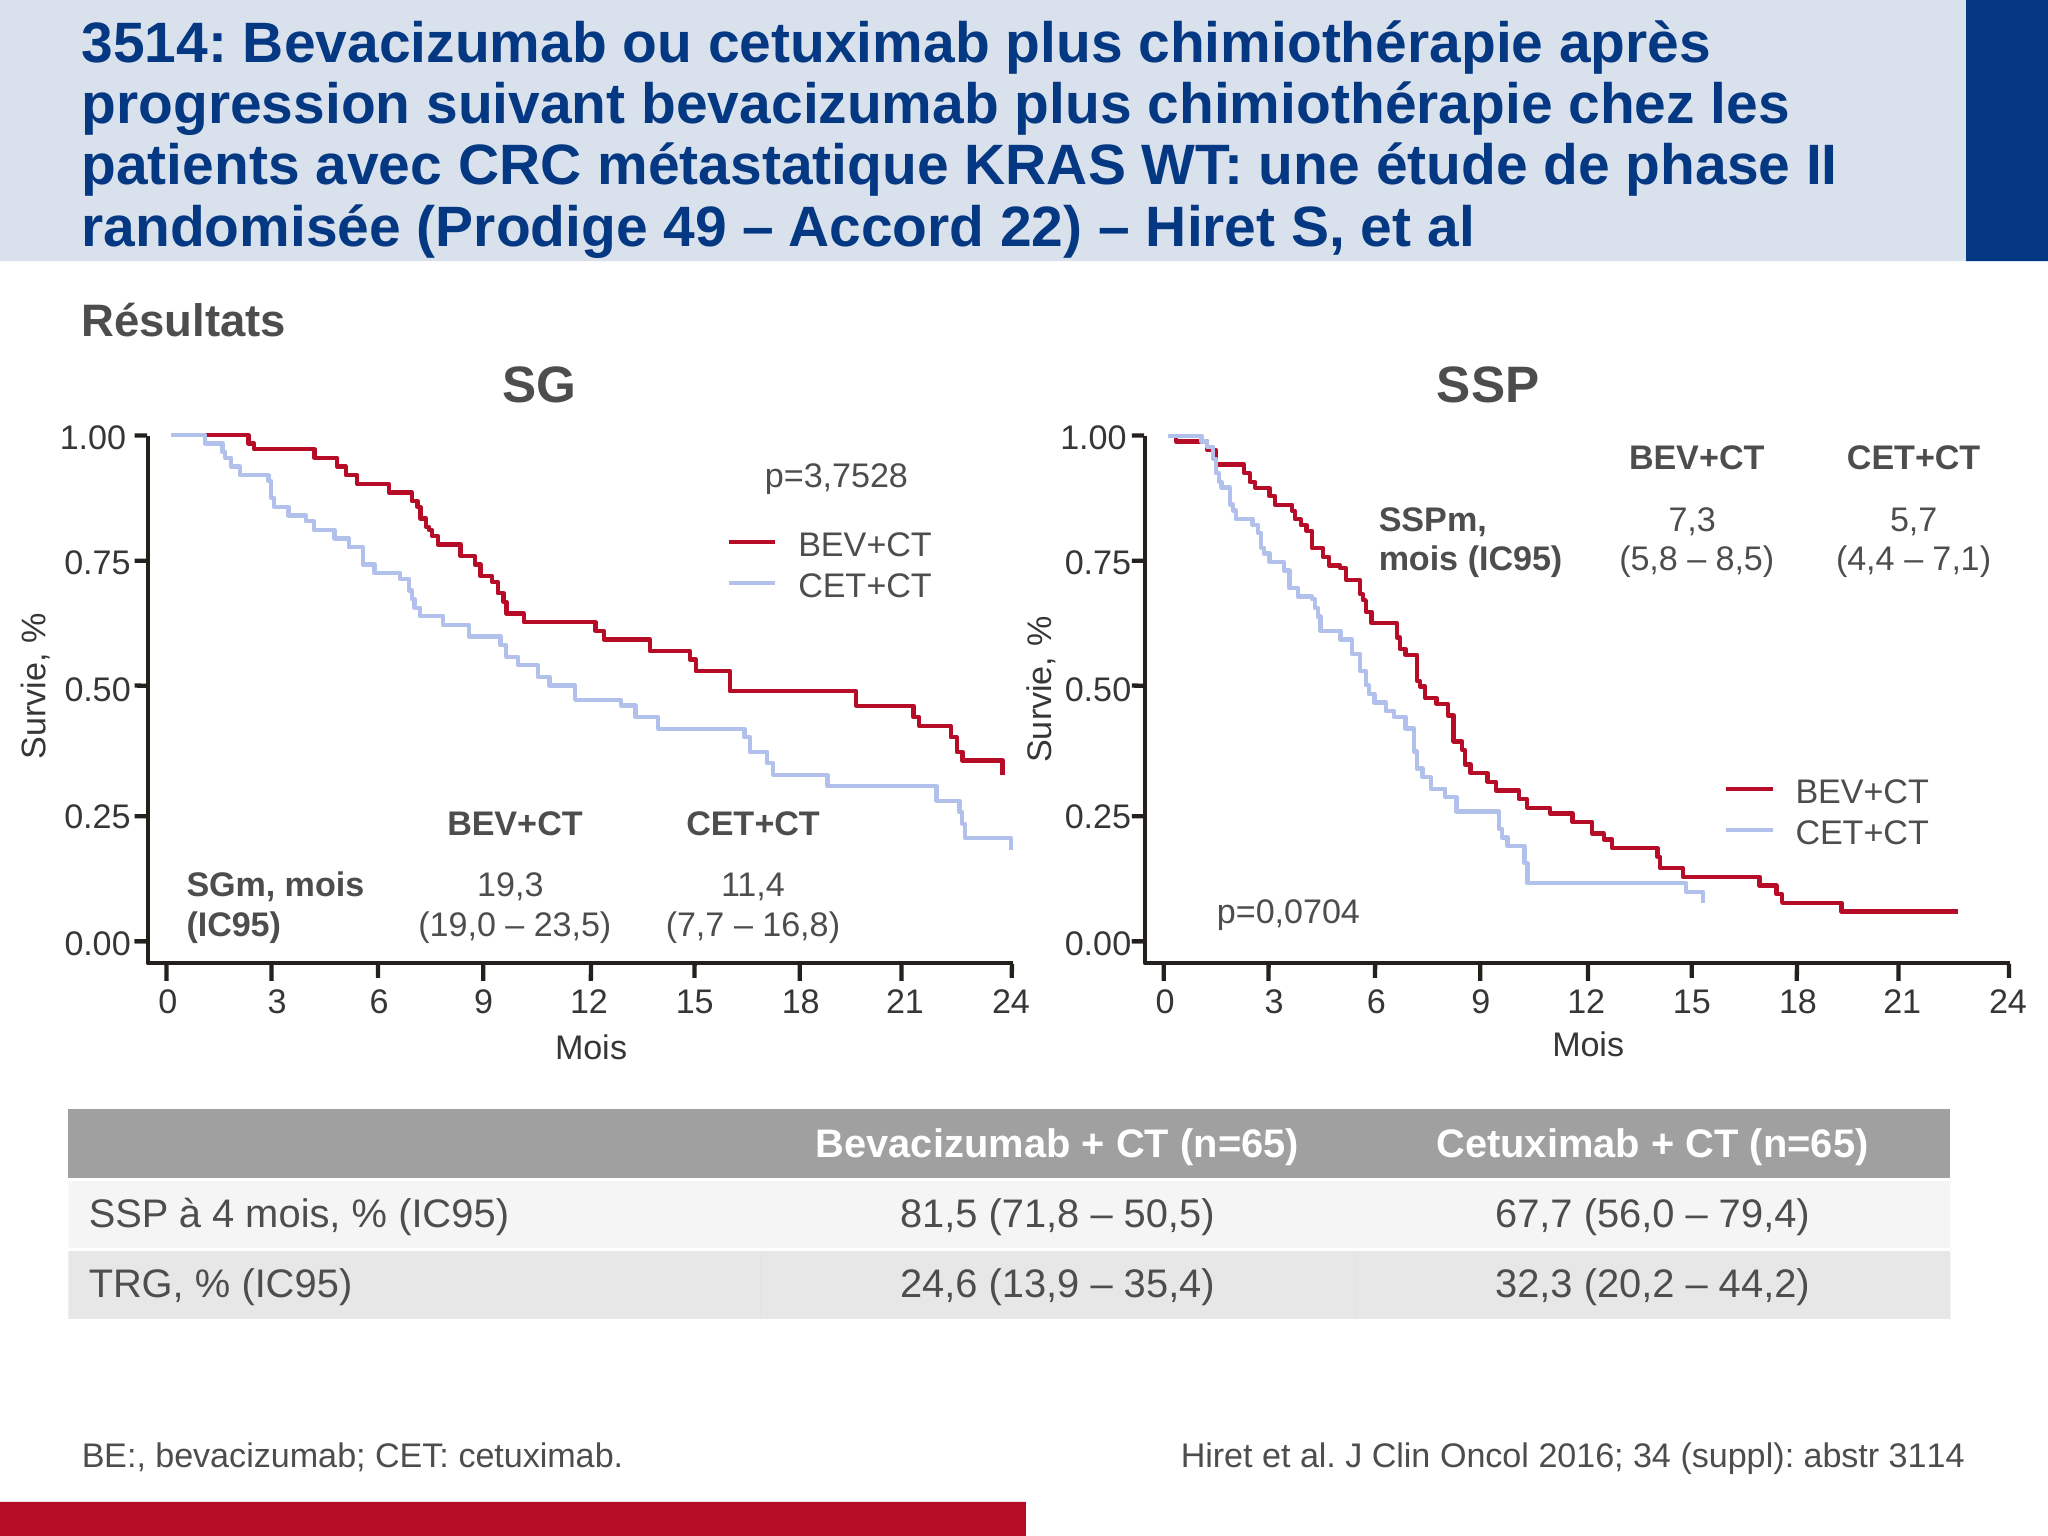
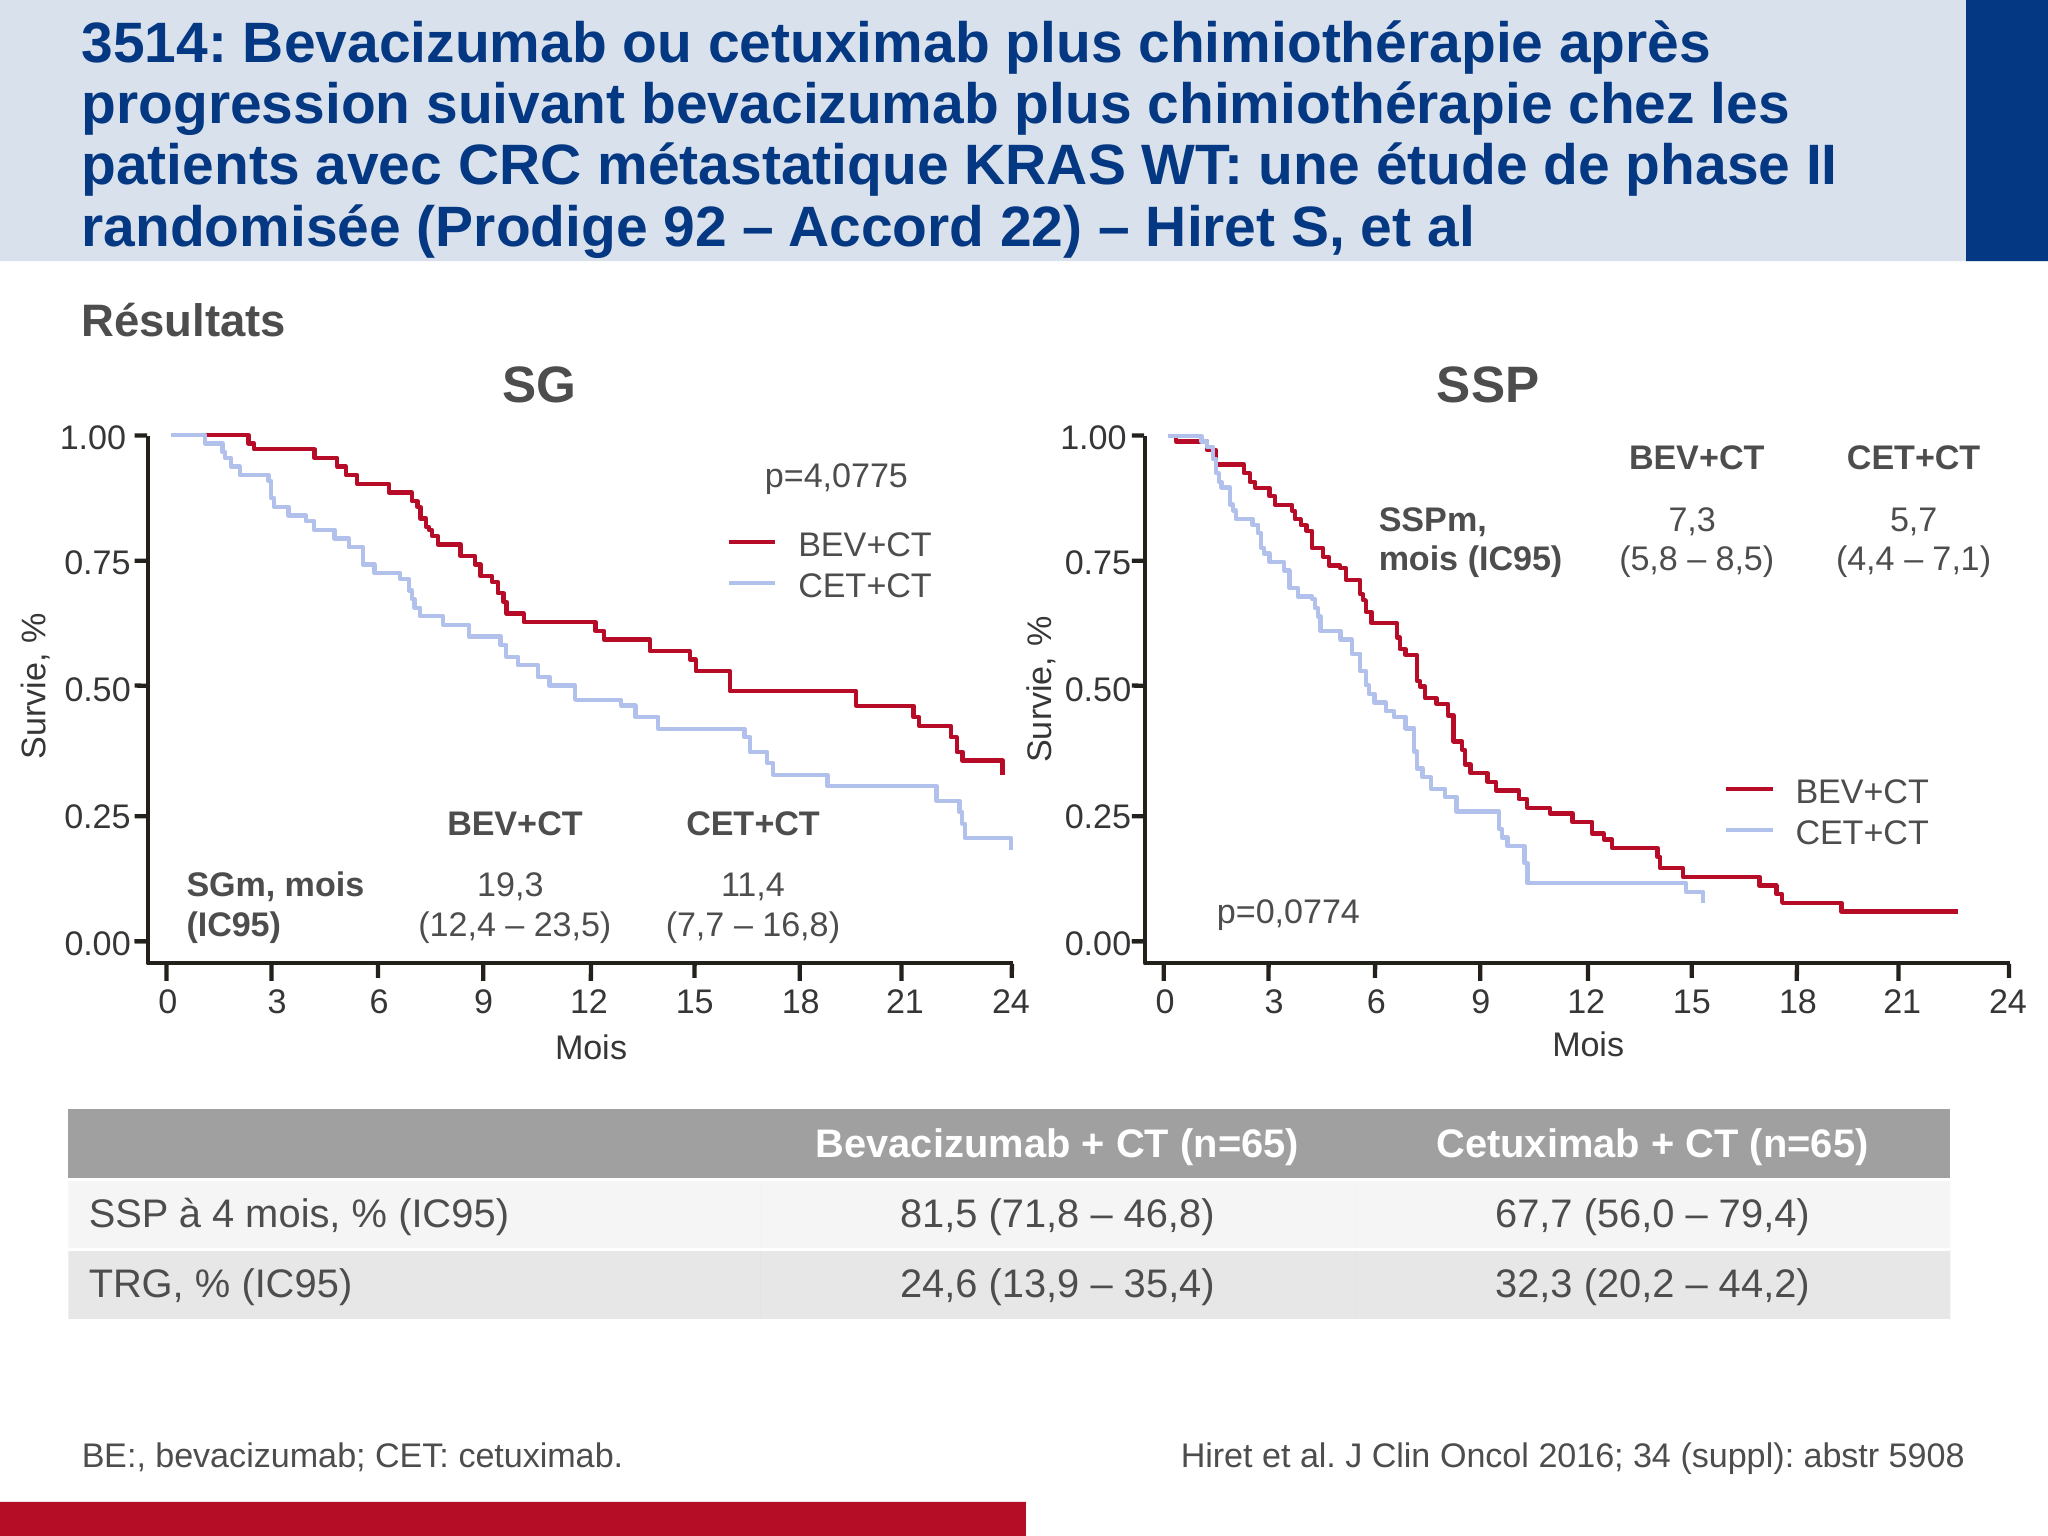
49: 49 -> 92
p=3,7528: p=3,7528 -> p=4,0775
p=0,0704: p=0,0704 -> p=0,0774
19,0: 19,0 -> 12,4
50,5: 50,5 -> 46,8
3114: 3114 -> 5908
